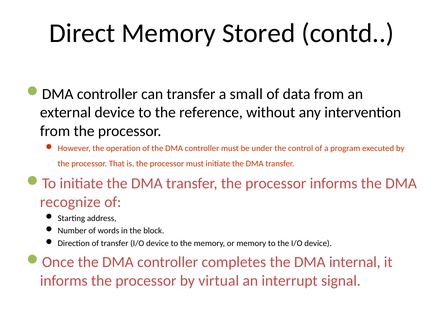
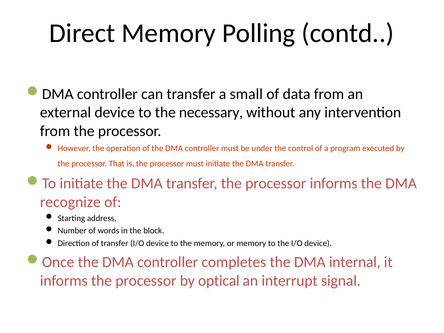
Stored: Stored -> Polling
reference: reference -> necessary
virtual: virtual -> optical
